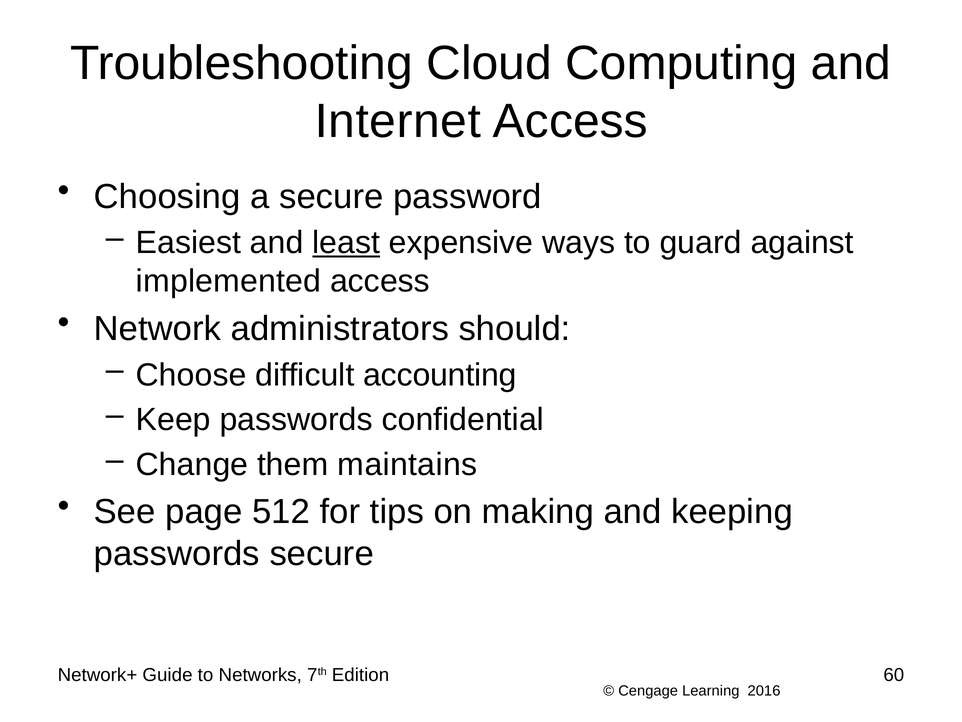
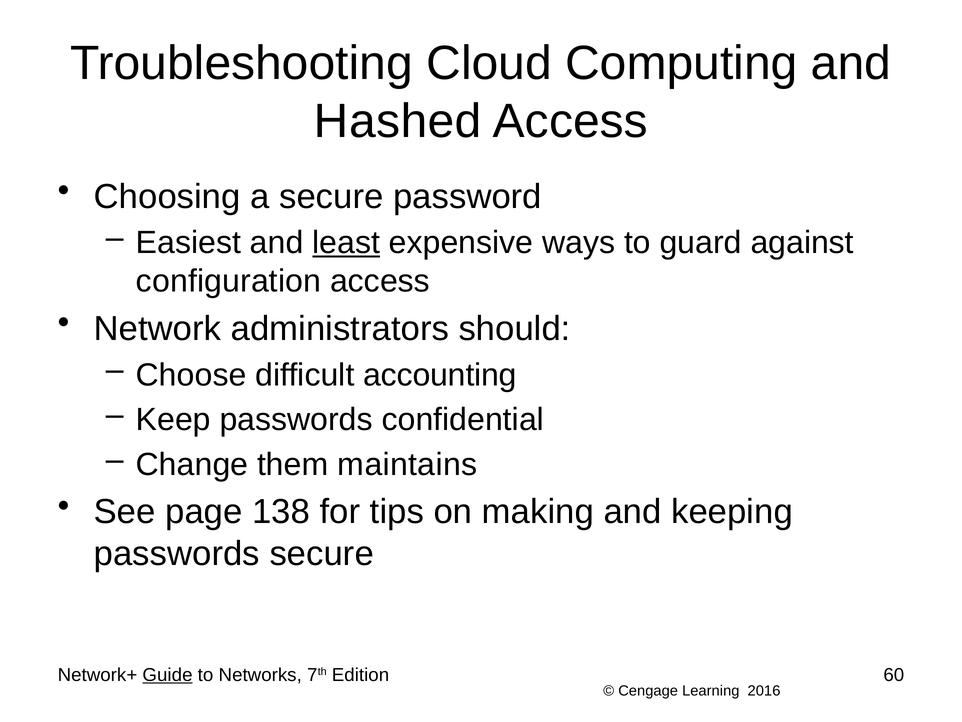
Internet: Internet -> Hashed
implemented: implemented -> configuration
512: 512 -> 138
Guide underline: none -> present
